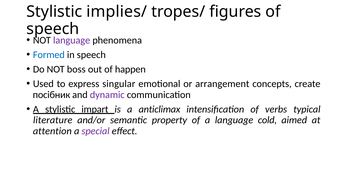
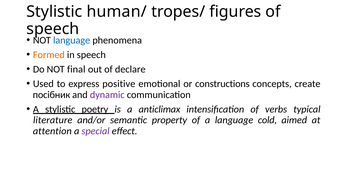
implies/: implies/ -> human/
language at (72, 40) colour: purple -> blue
Formed colour: blue -> orange
boss: boss -> final
happen: happen -> declare
singular: singular -> positive
arrangement: arrangement -> constructions
impart: impart -> poetry
